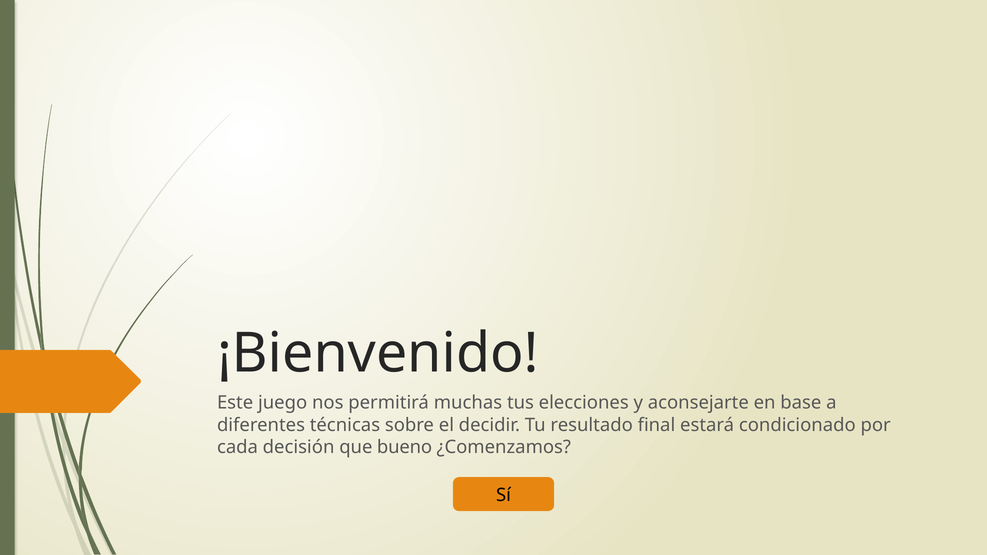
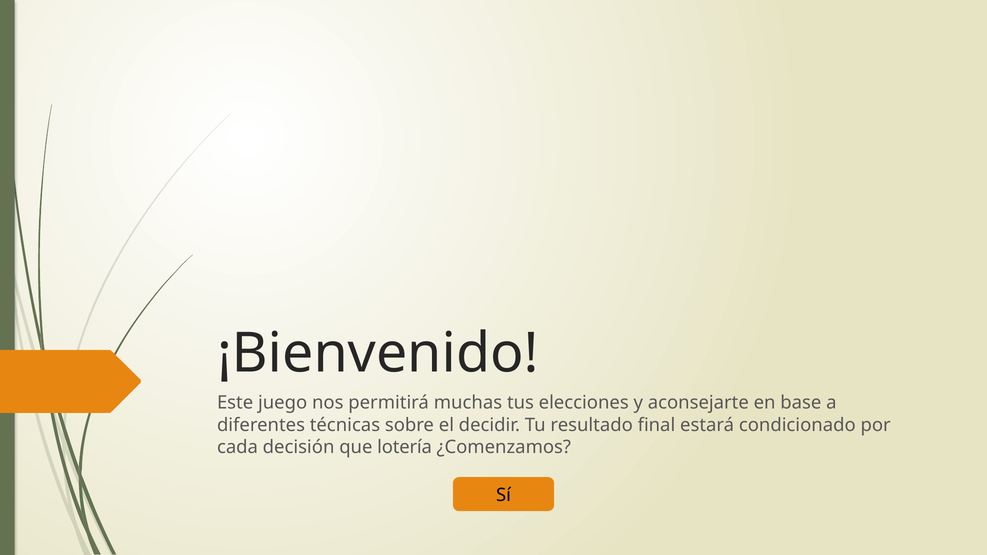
bueno: bueno -> lotería
